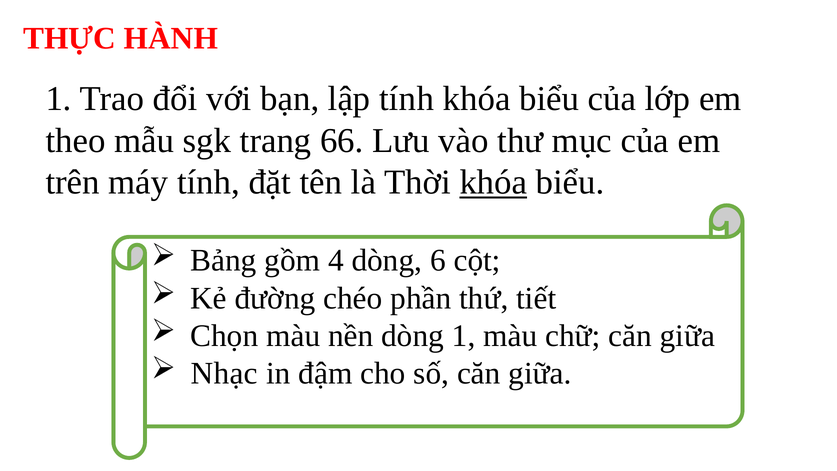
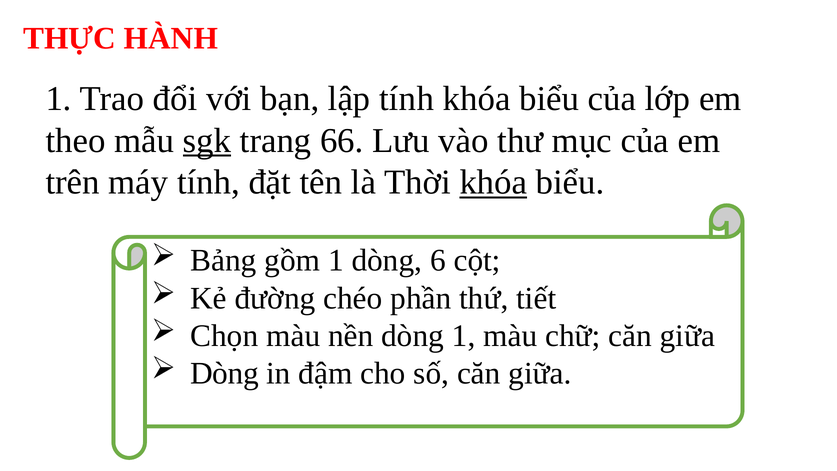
sgk underline: none -> present
gồm 4: 4 -> 1
Nhạc at (224, 373): Nhạc -> Dòng
